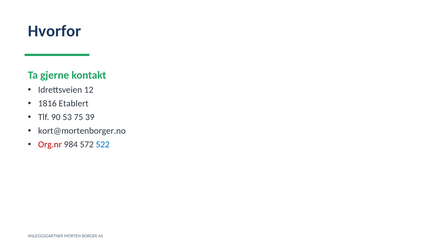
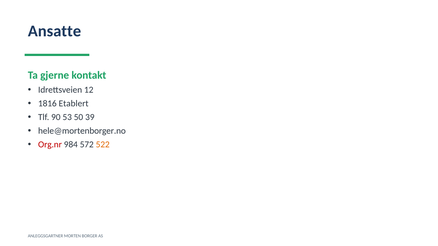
Hvorfor: Hvorfor -> Ansatte
75: 75 -> 50
kort@mortenborger.no: kort@mortenborger.no -> hele@mortenborger.no
522 colour: blue -> orange
